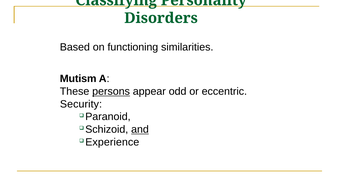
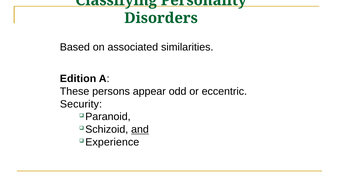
functioning: functioning -> associated
Mutism: Mutism -> Edition
persons underline: present -> none
